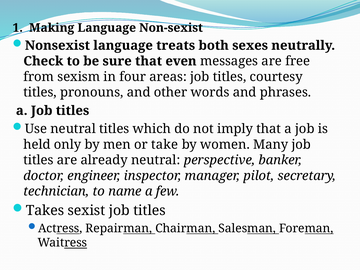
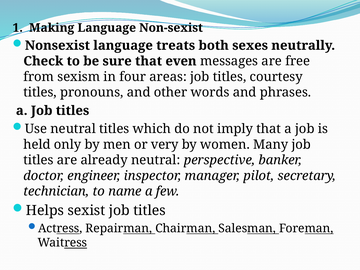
take: take -> very
Takes: Takes -> Helps
